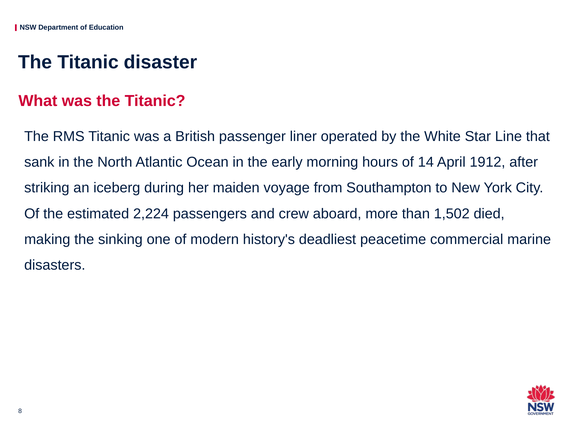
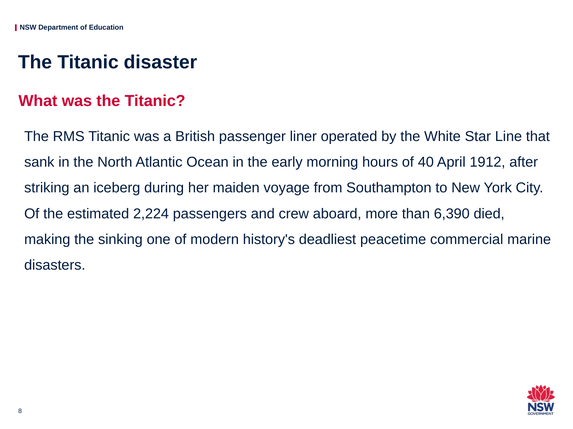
14: 14 -> 40
1,502: 1,502 -> 6,390
